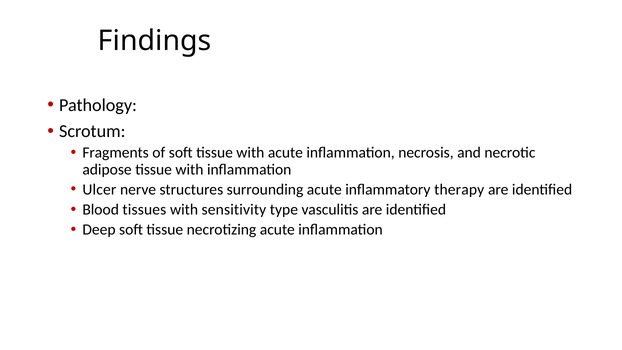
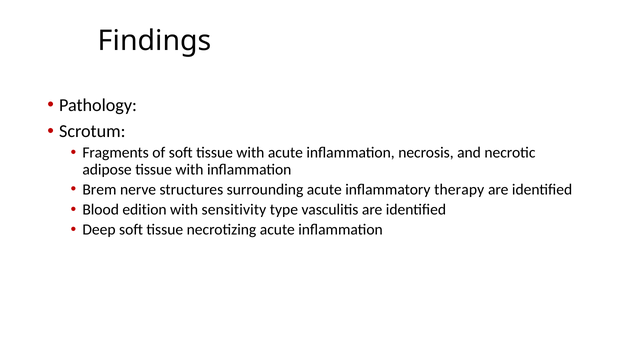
Ulcer: Ulcer -> Brem
tissues: tissues -> edition
